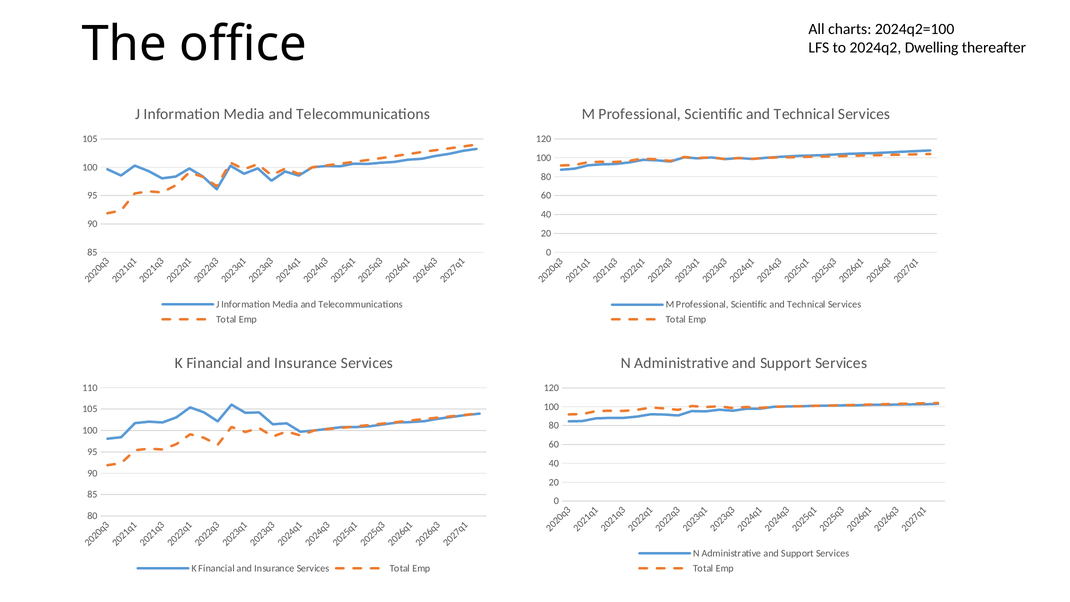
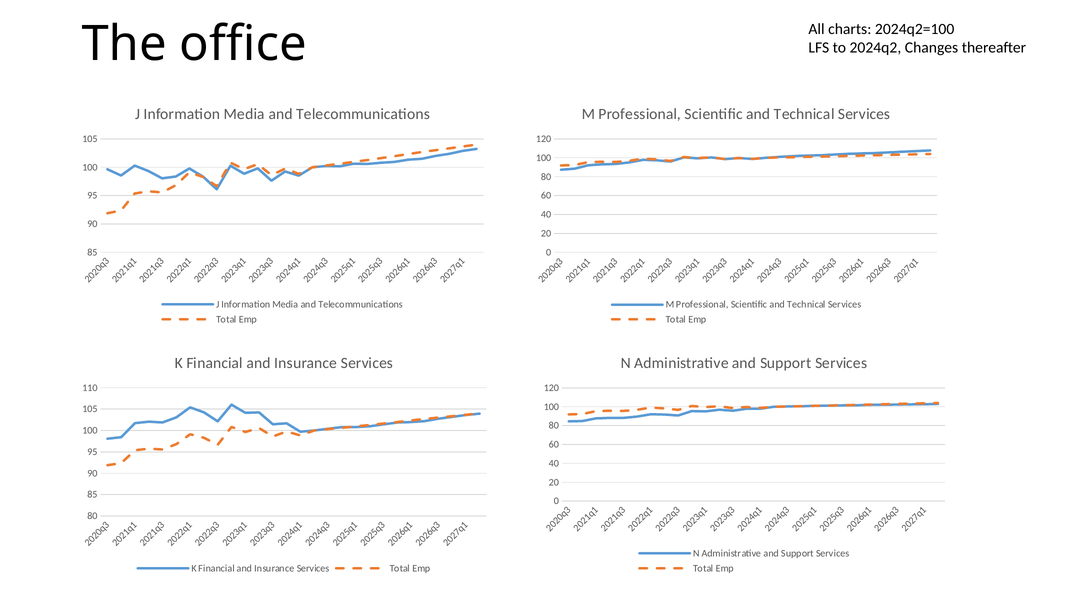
Dwelling: Dwelling -> Changes
